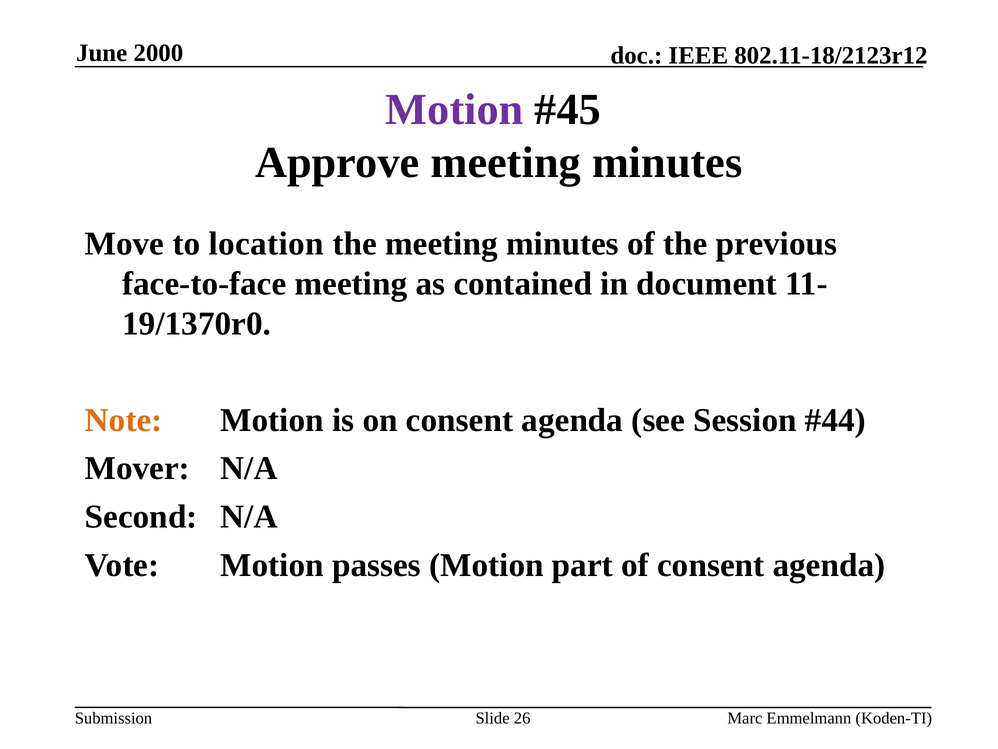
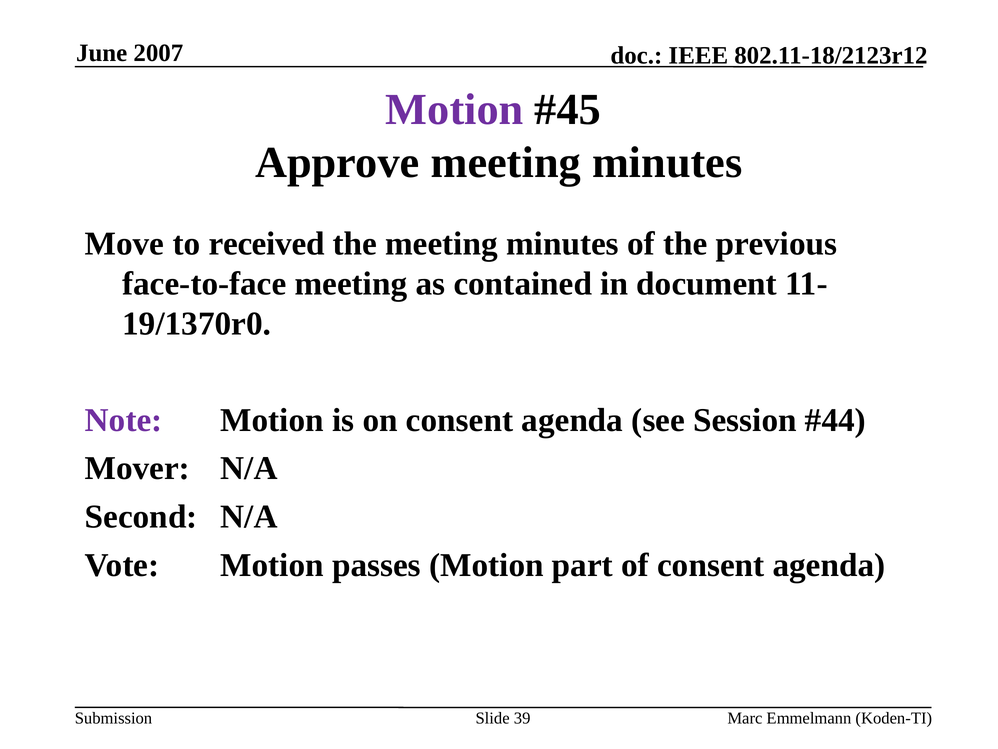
2000: 2000 -> 2007
location: location -> received
Note colour: orange -> purple
26: 26 -> 39
